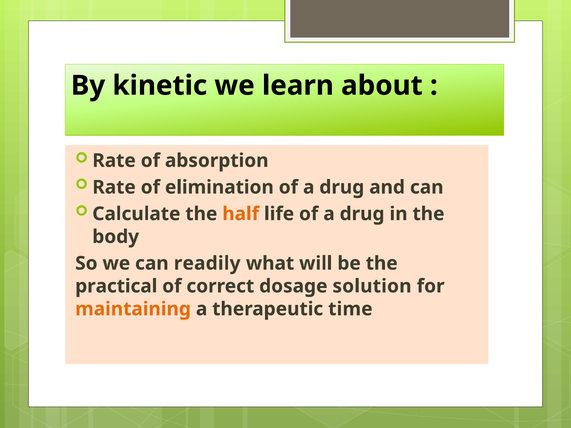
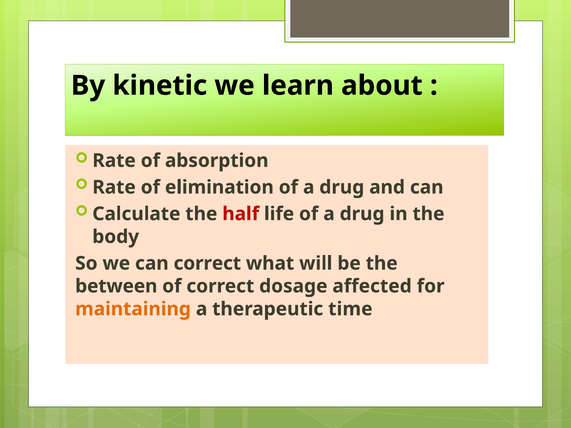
half colour: orange -> red
can readily: readily -> correct
practical: practical -> between
solution: solution -> affected
